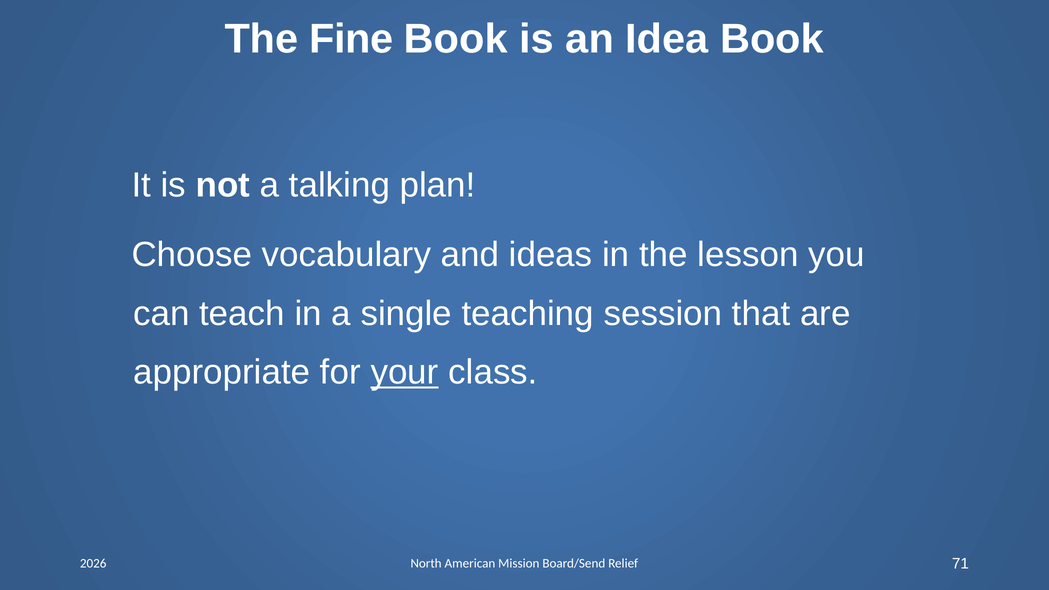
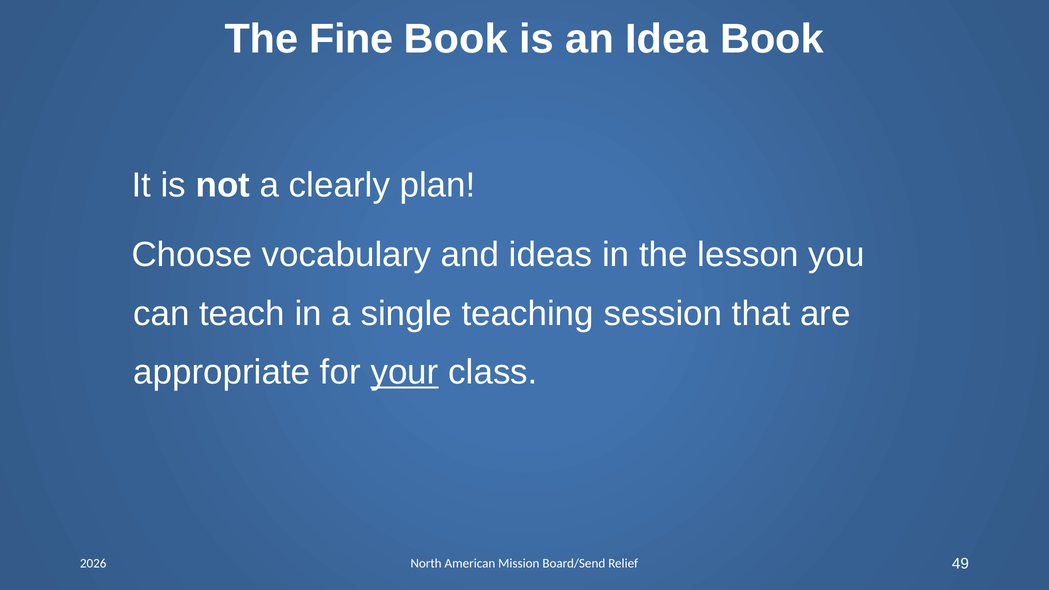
talking: talking -> clearly
71: 71 -> 49
